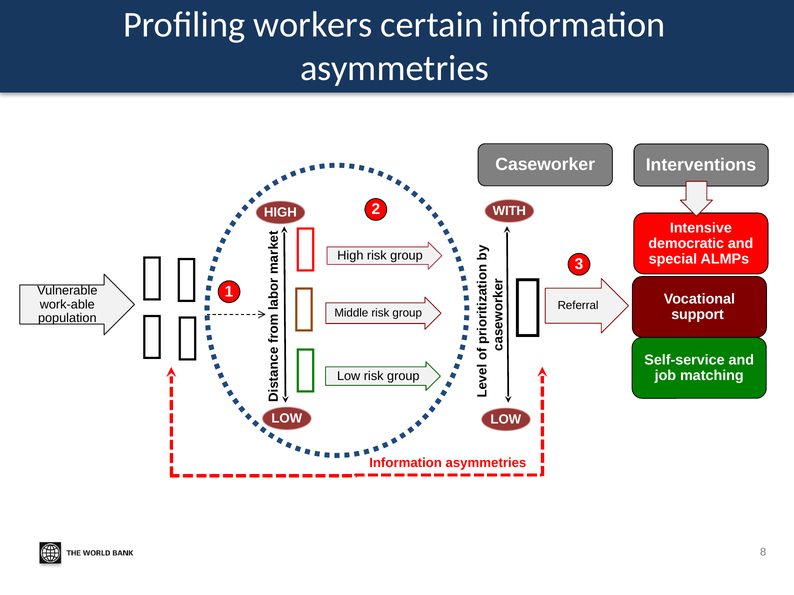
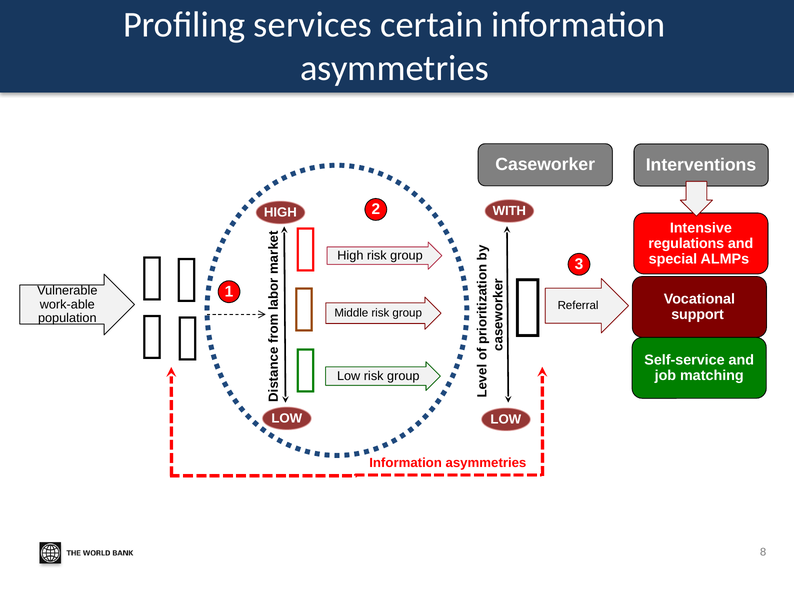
workers: workers -> services
democratic: democratic -> regulations
